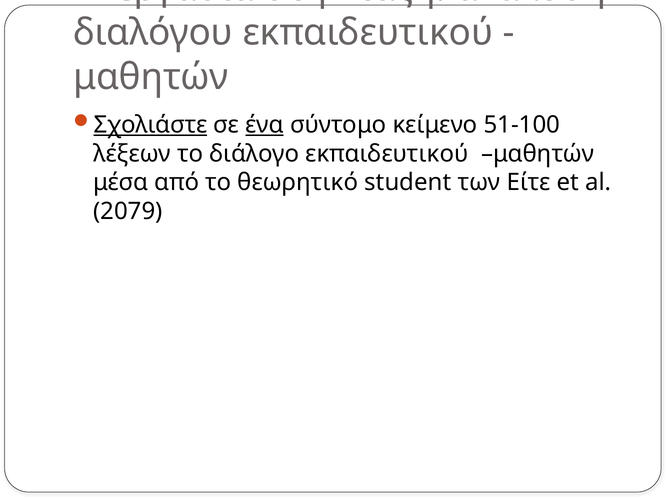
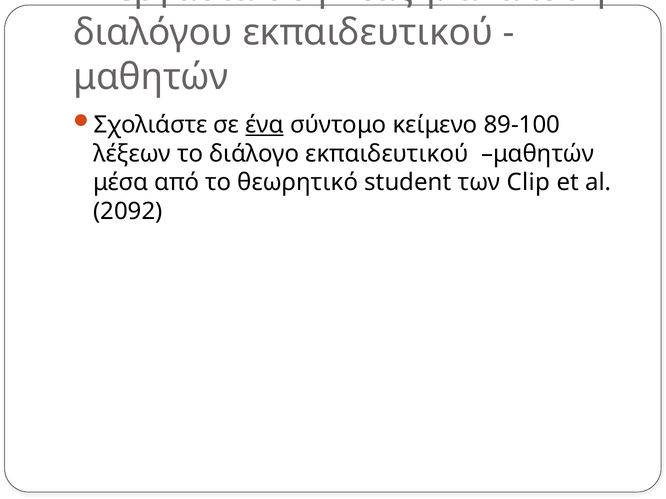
Σχολιάστε underline: present -> none
51-100: 51-100 -> 89-100
Είτε: Είτε -> Clip
2079: 2079 -> 2092
